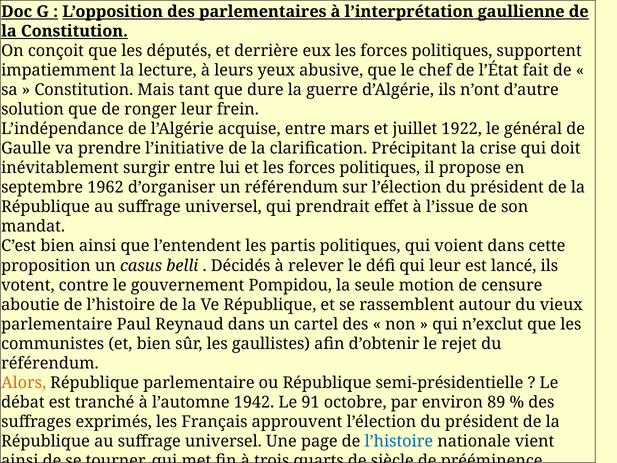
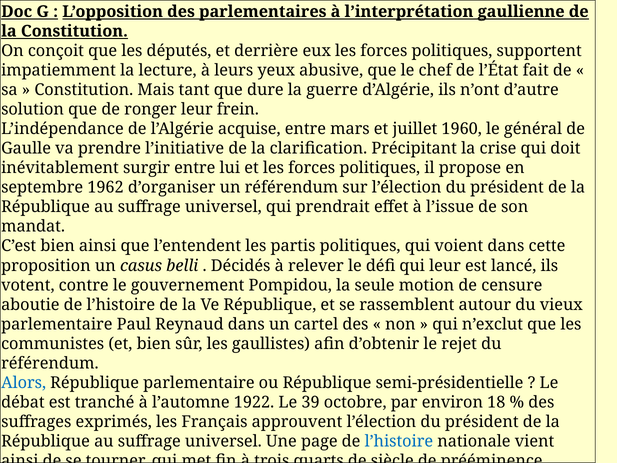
1922: 1922 -> 1960
Alors colour: orange -> blue
1942: 1942 -> 1922
91: 91 -> 39
89: 89 -> 18
